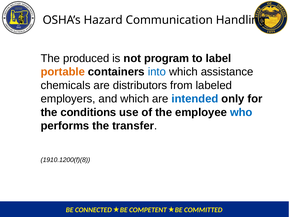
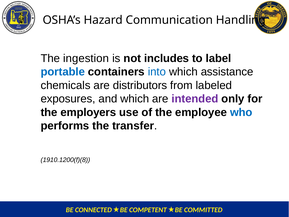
produced: produced -> ingestion
program: program -> includes
portable colour: orange -> blue
employers: employers -> exposures
intended colour: blue -> purple
conditions: conditions -> employers
